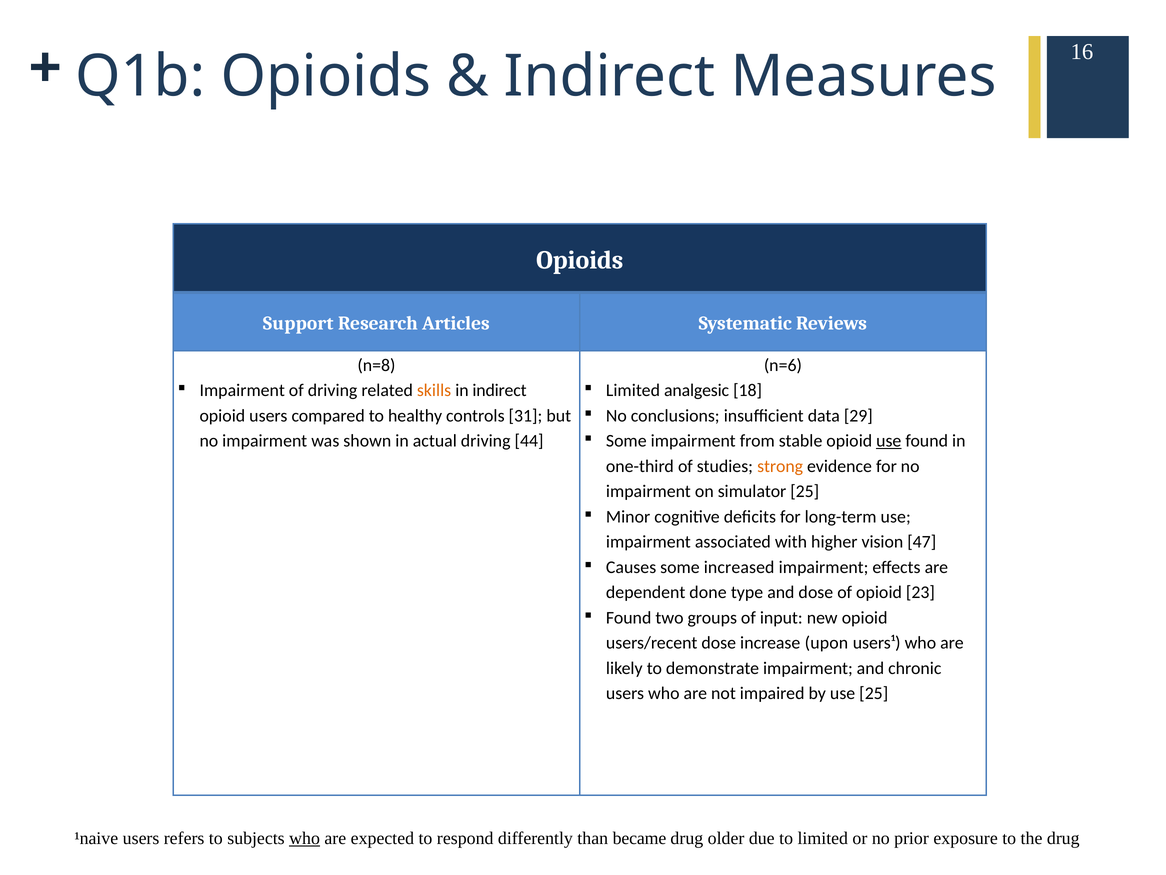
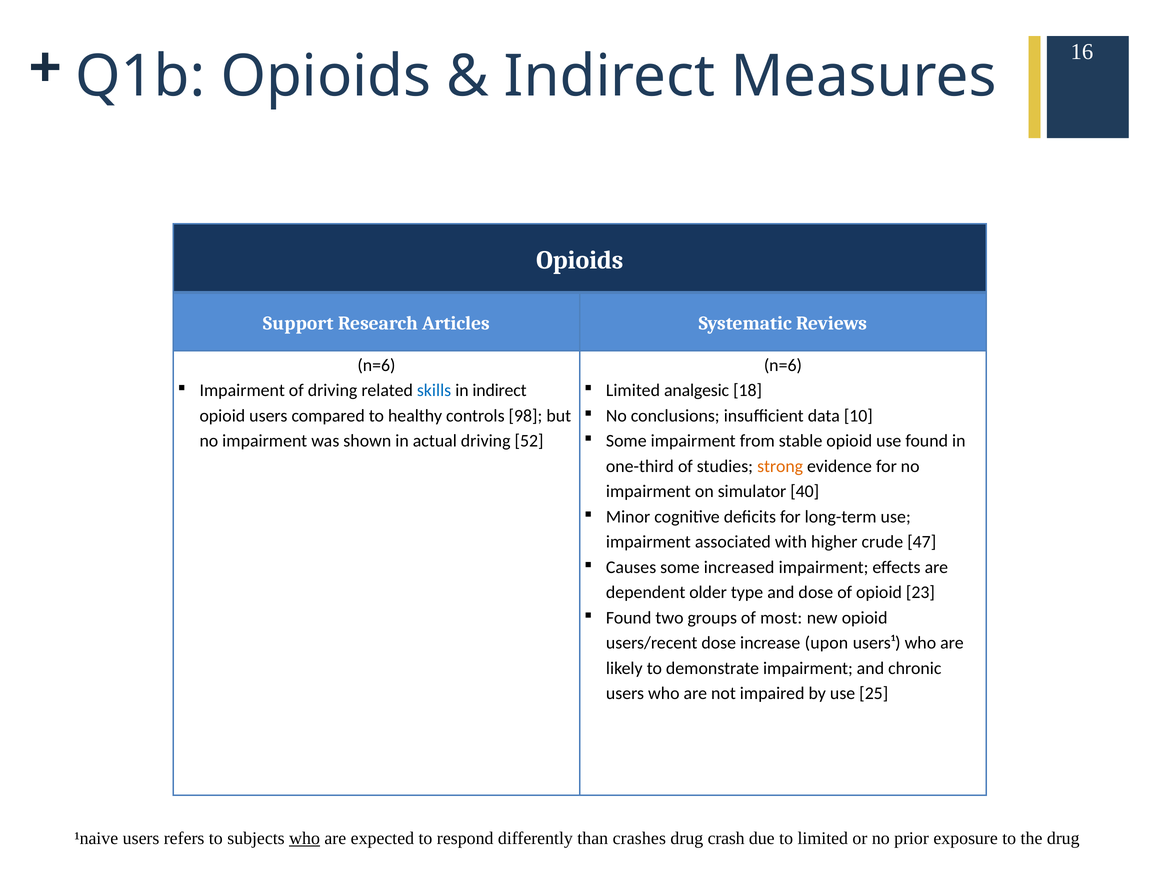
n=8 at (376, 365): n=8 -> n=6
skills colour: orange -> blue
29: 29 -> 10
31: 31 -> 98
use at (889, 441) underline: present -> none
44: 44 -> 52
simulator 25: 25 -> 40
vision: vision -> crude
done: done -> older
input: input -> most
became: became -> crashes
older: older -> crash
